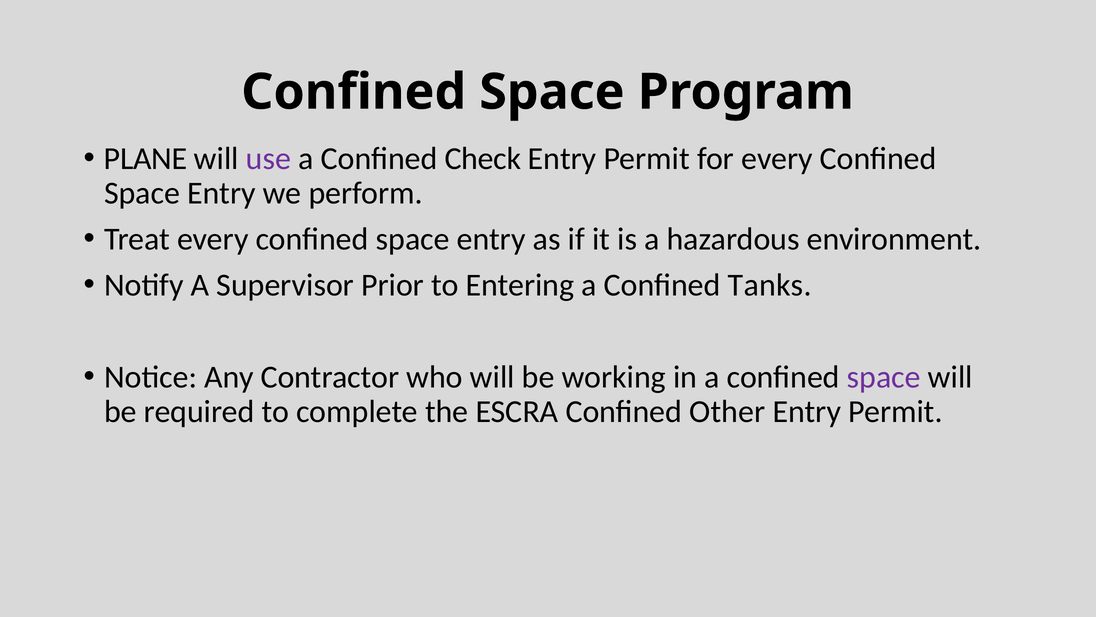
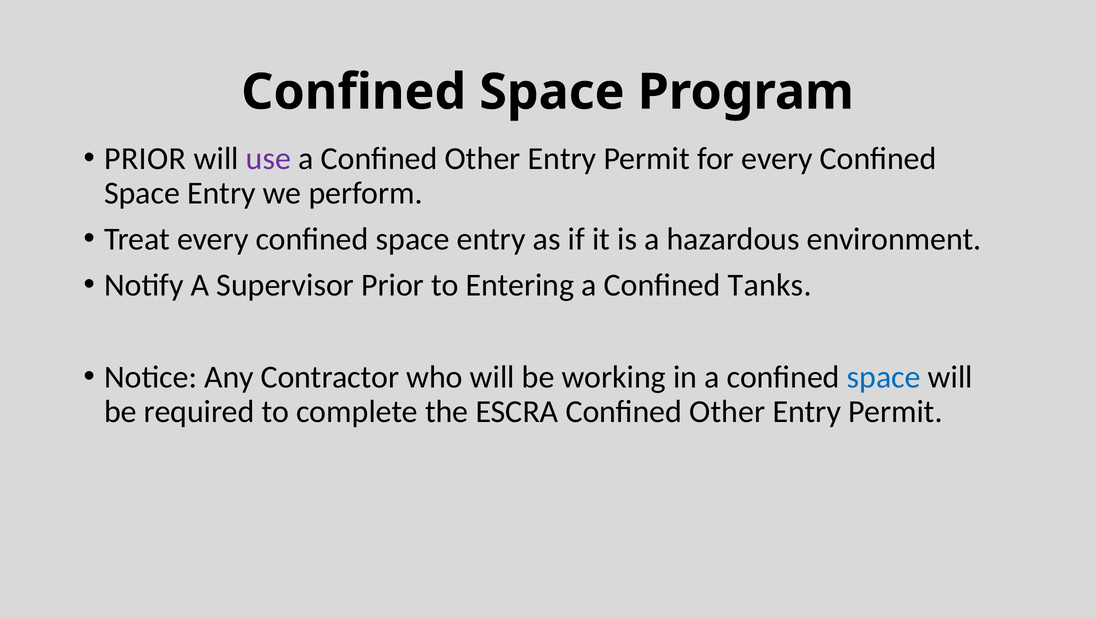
PLANE at (146, 159): PLANE -> PRIOR
a Confined Check: Check -> Other
space at (884, 377) colour: purple -> blue
